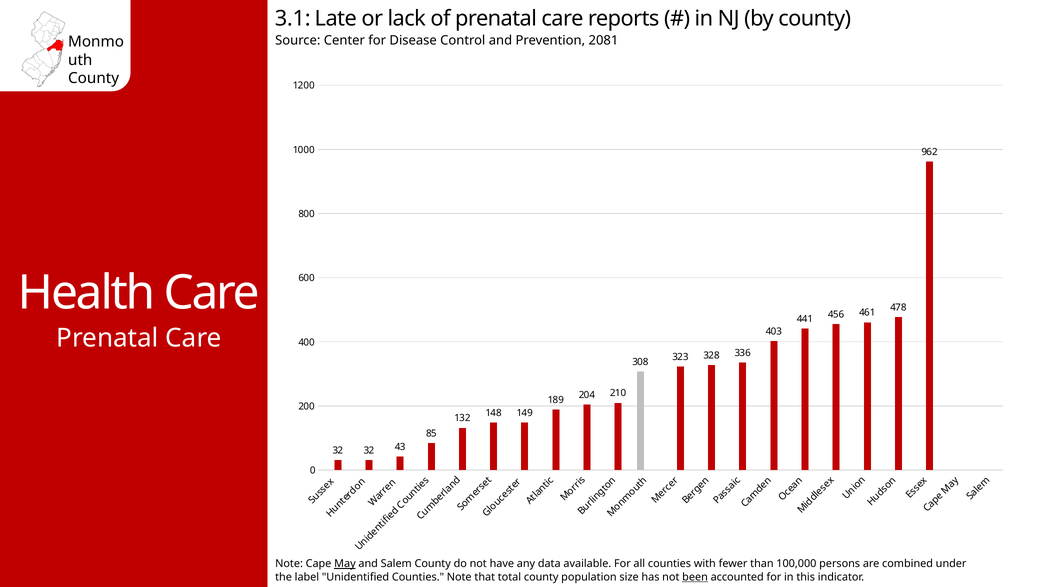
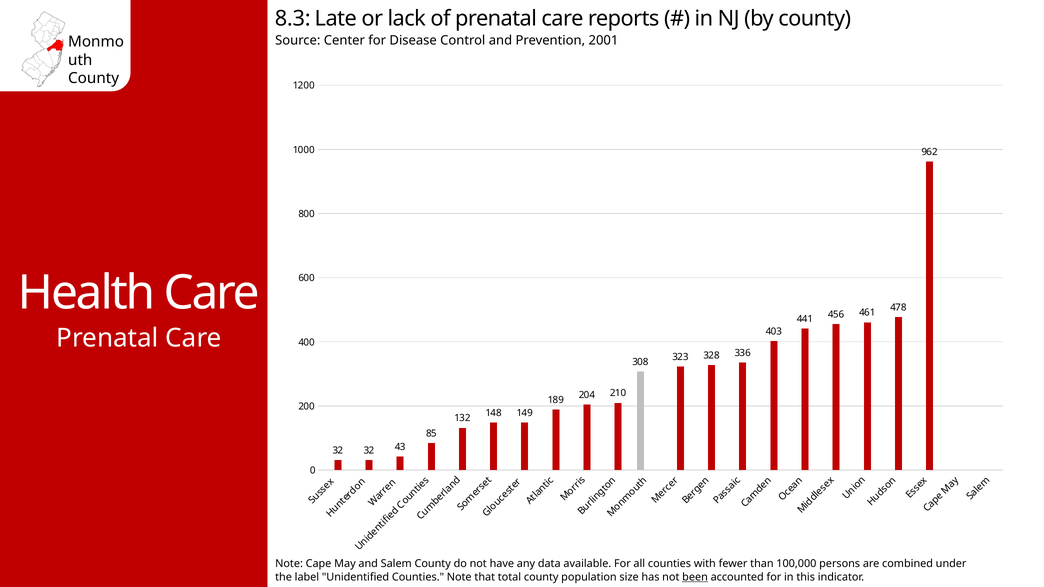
3.1: 3.1 -> 8.3
2081: 2081 -> 2001
May underline: present -> none
